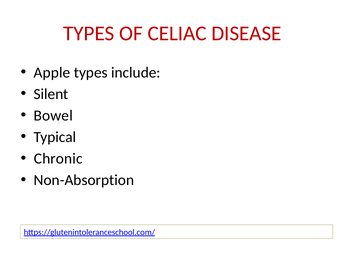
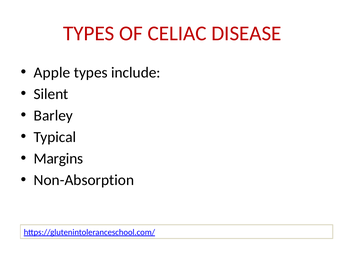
Bowel: Bowel -> Barley
Chronic: Chronic -> Margins
